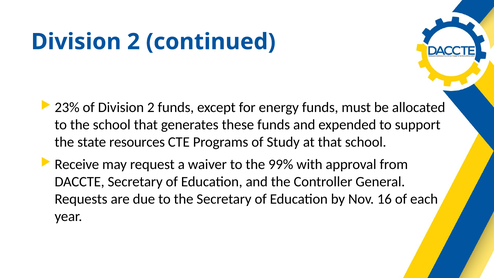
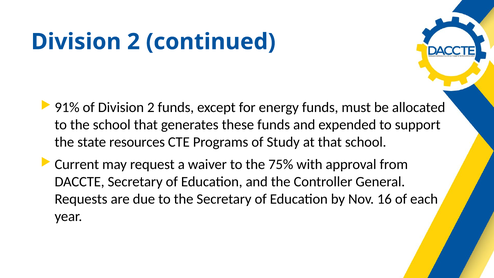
23%: 23% -> 91%
Receive: Receive -> Current
99%: 99% -> 75%
